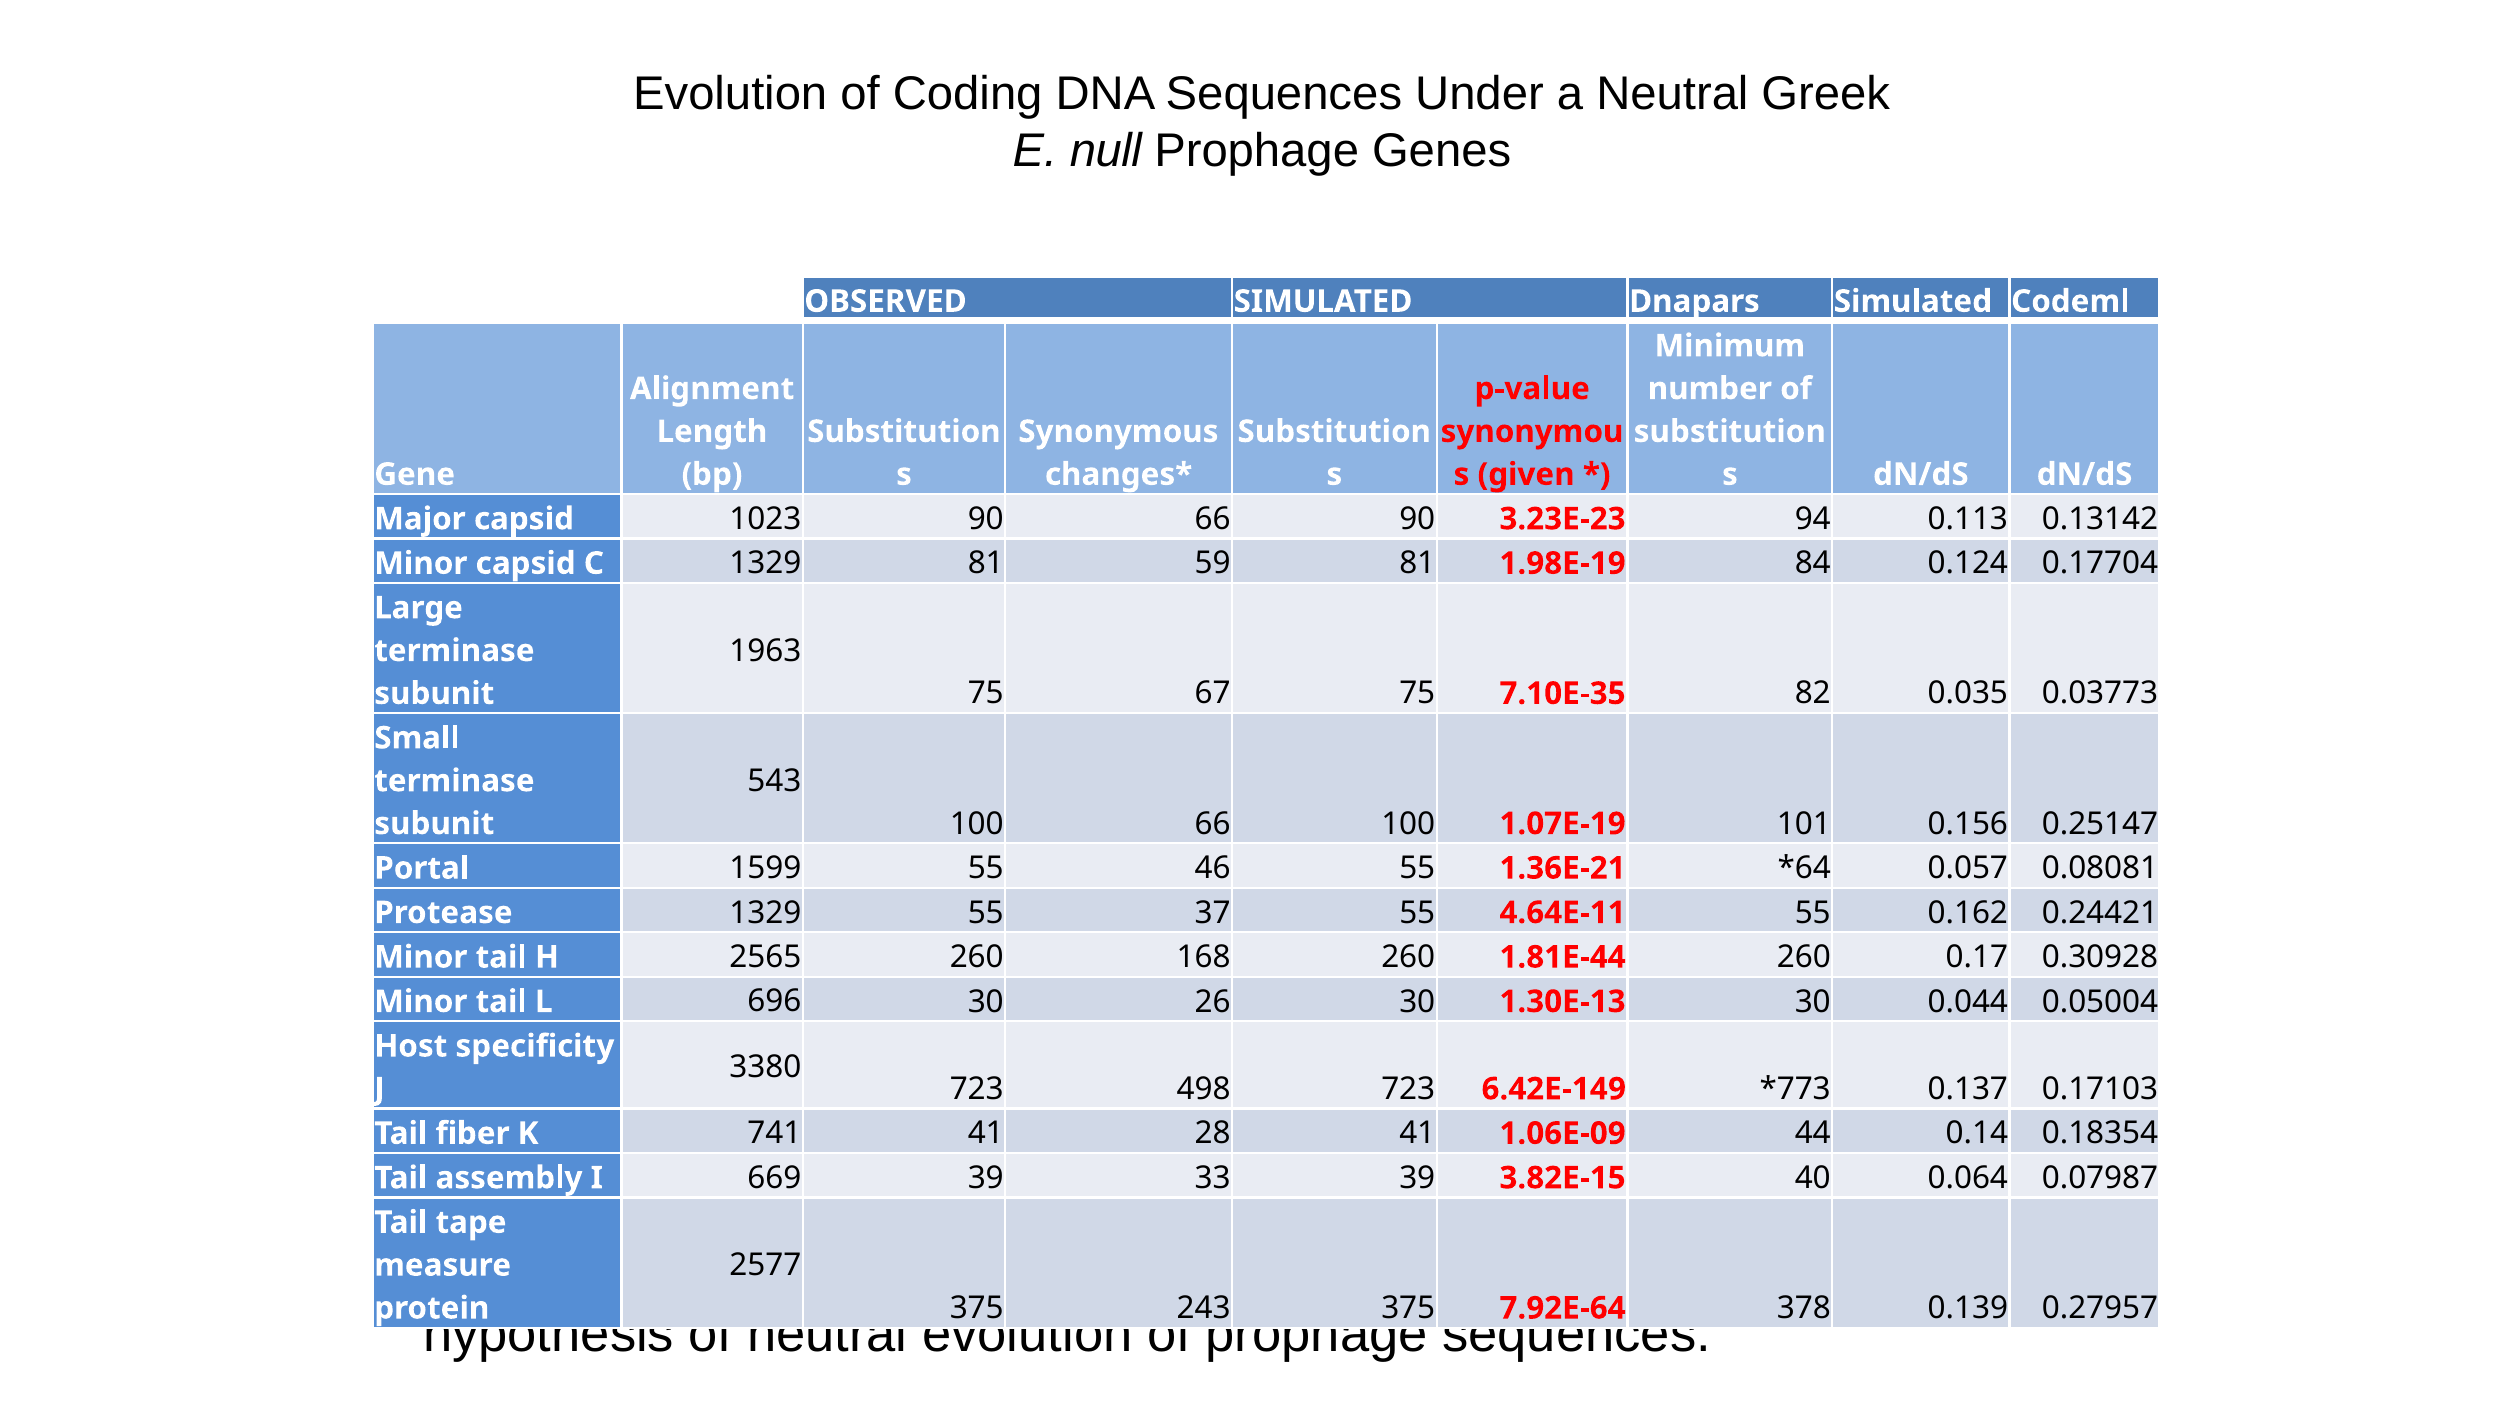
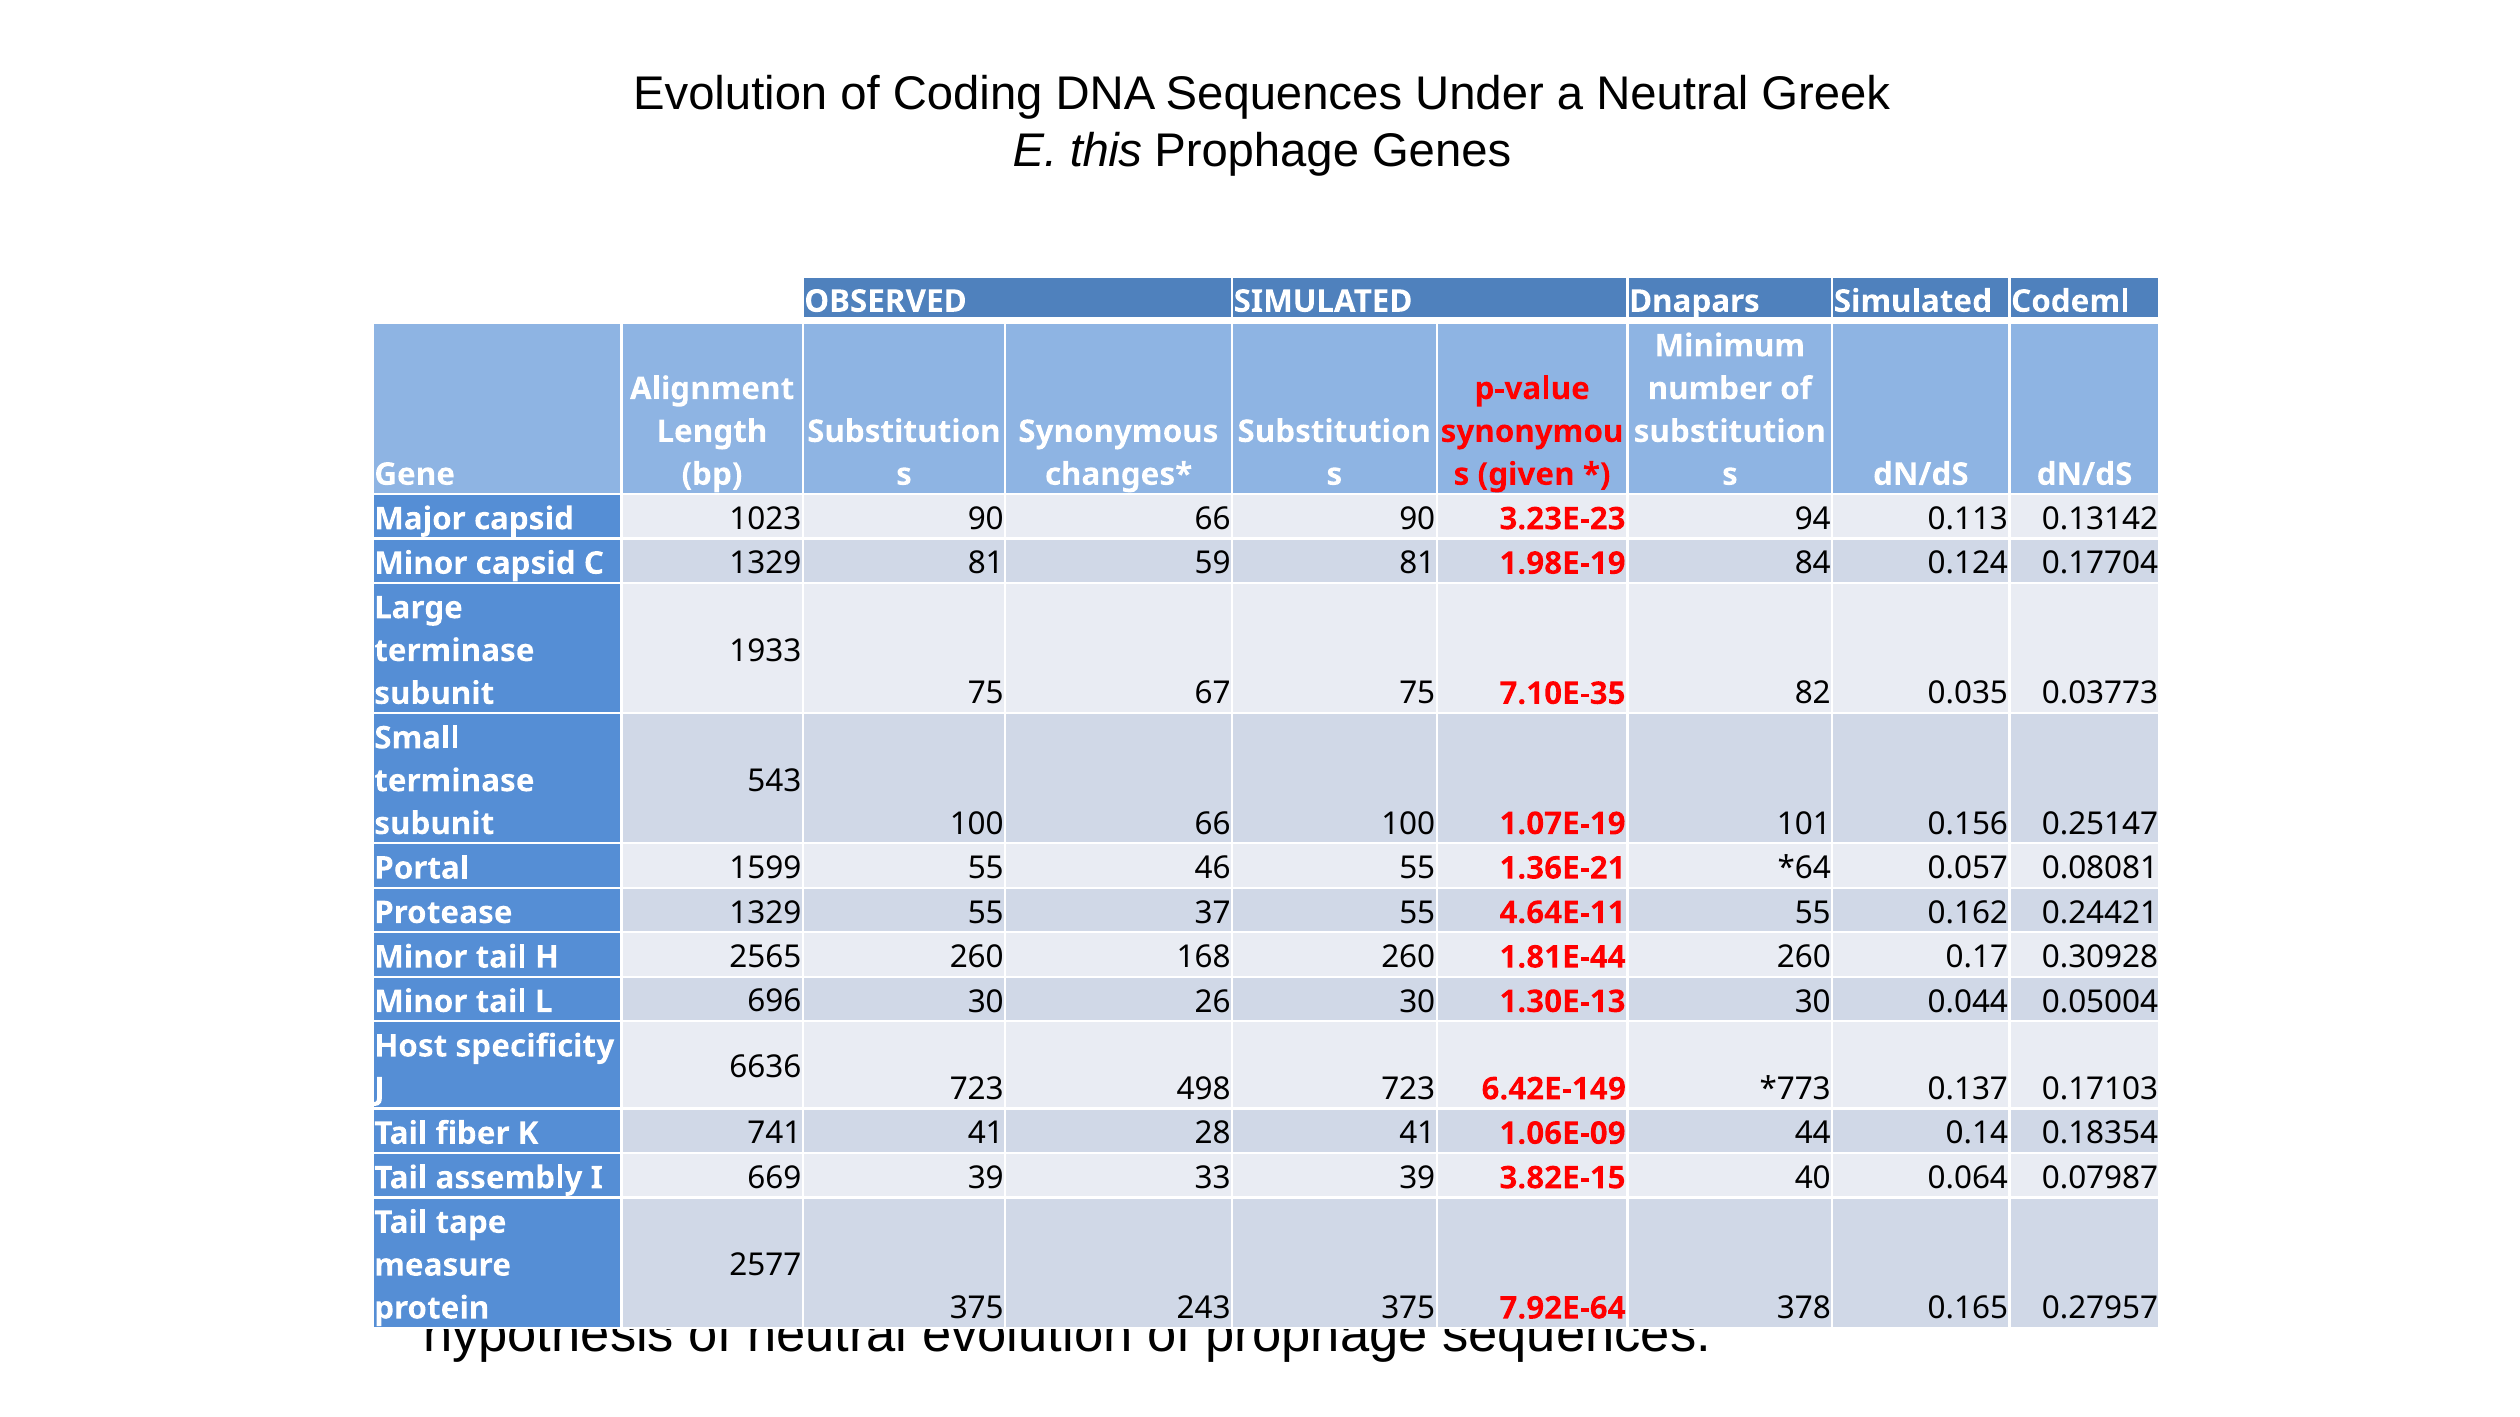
E null: null -> this
1963: 1963 -> 1933
3380: 3380 -> 6636
0.139: 0.139 -> 0.165
